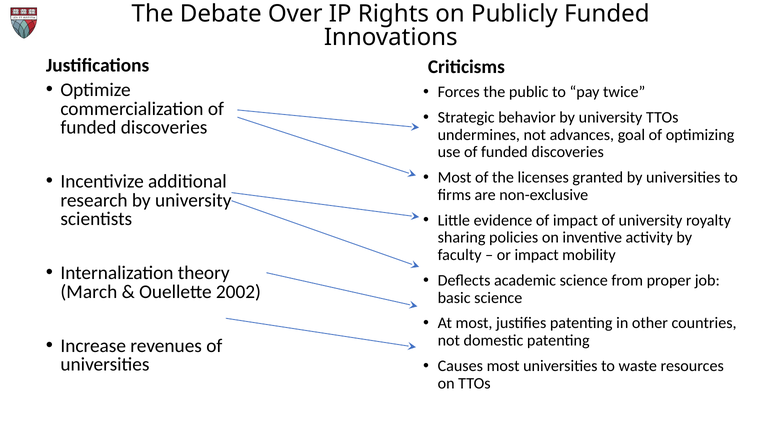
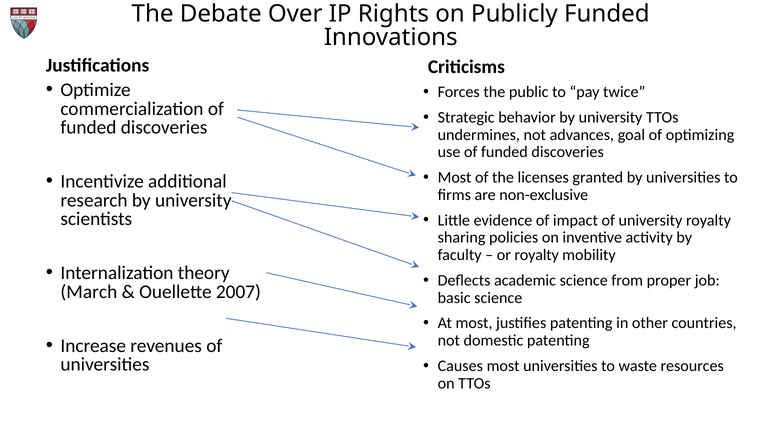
or impact: impact -> royalty
2002: 2002 -> 2007
